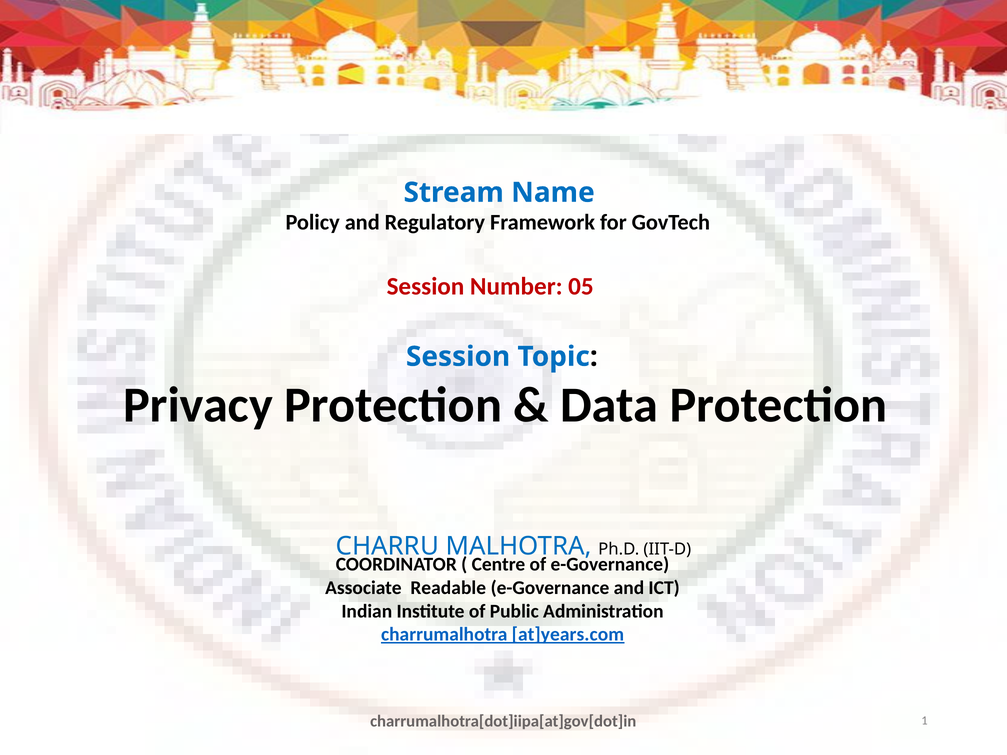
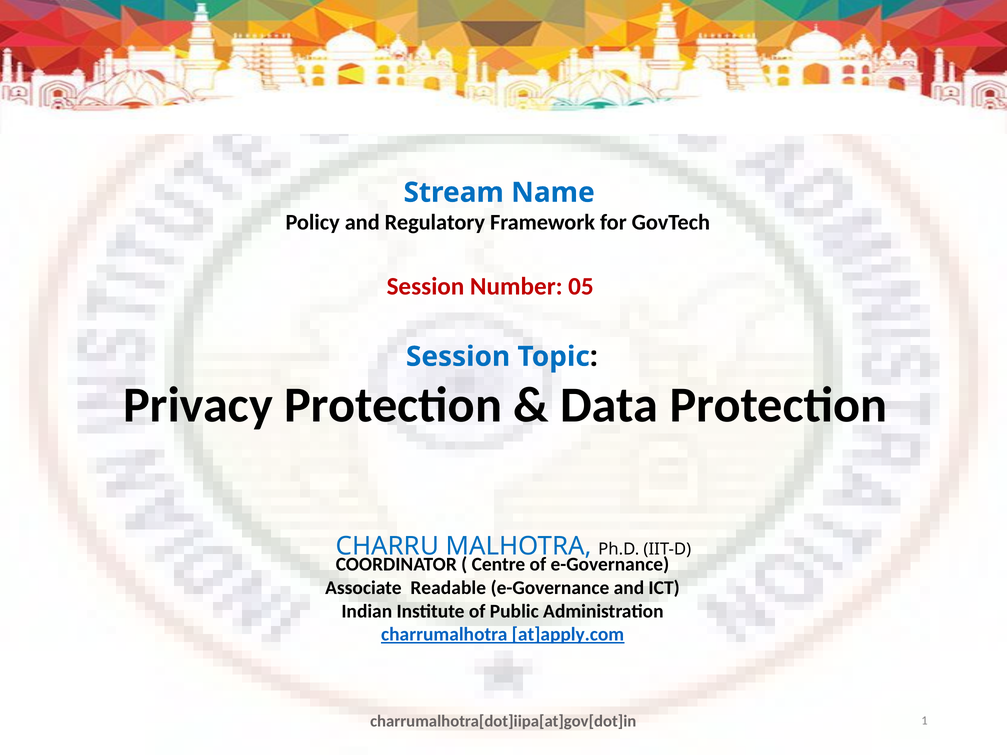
at]years.com: at]years.com -> at]apply.com
